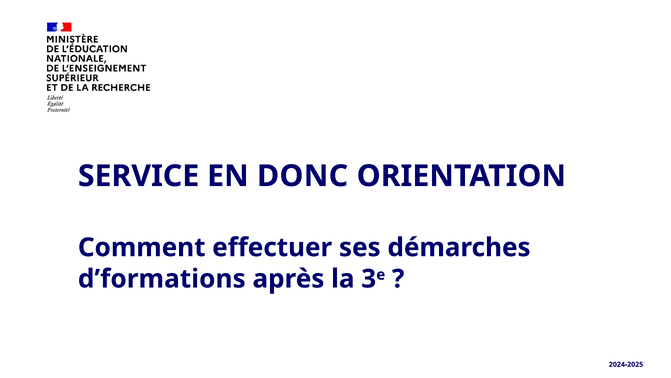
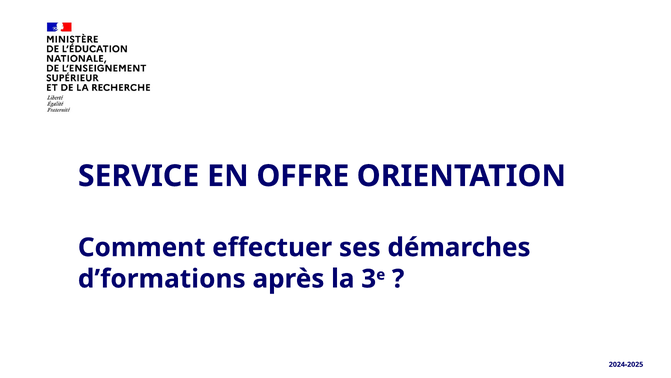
DONC: DONC -> OFFRE
